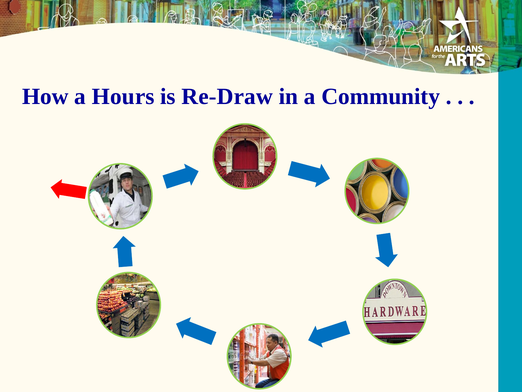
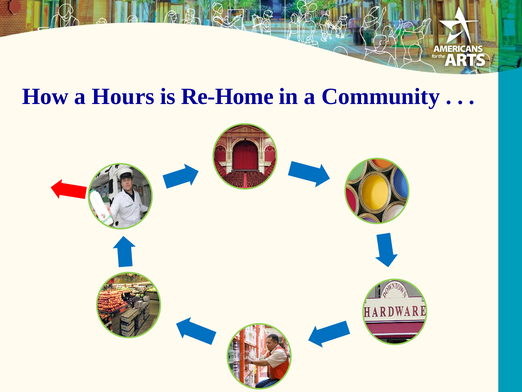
Re-Draw: Re-Draw -> Re-Home
